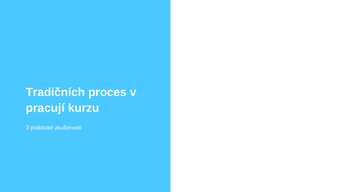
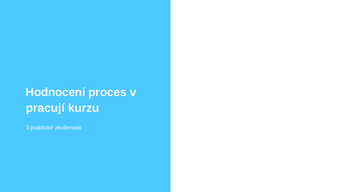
Tradičních: Tradičních -> Hodnocení
